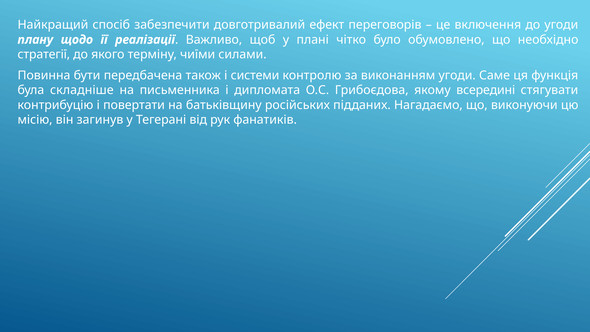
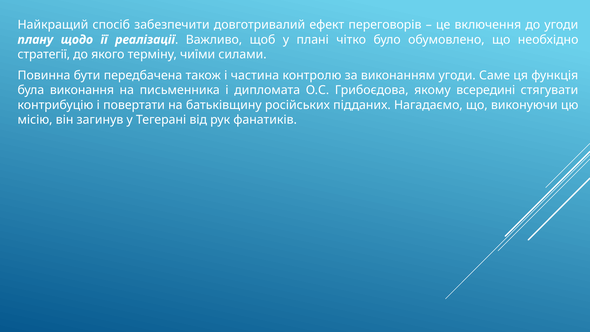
системи: системи -> частина
складніше: складніше -> виконання
